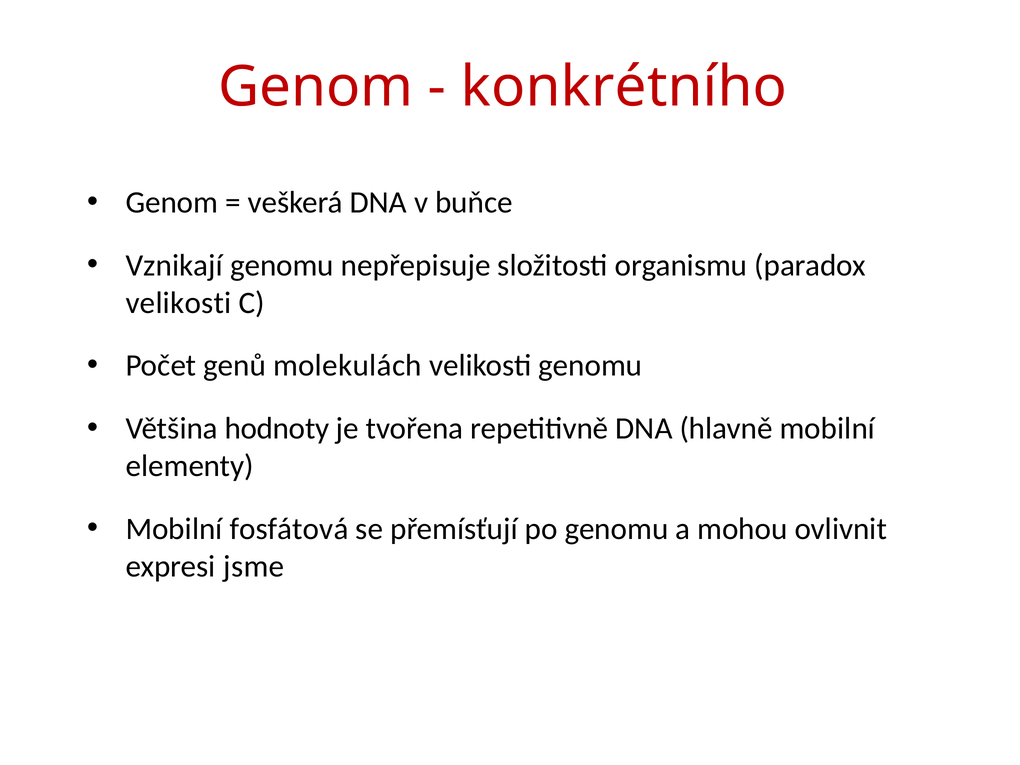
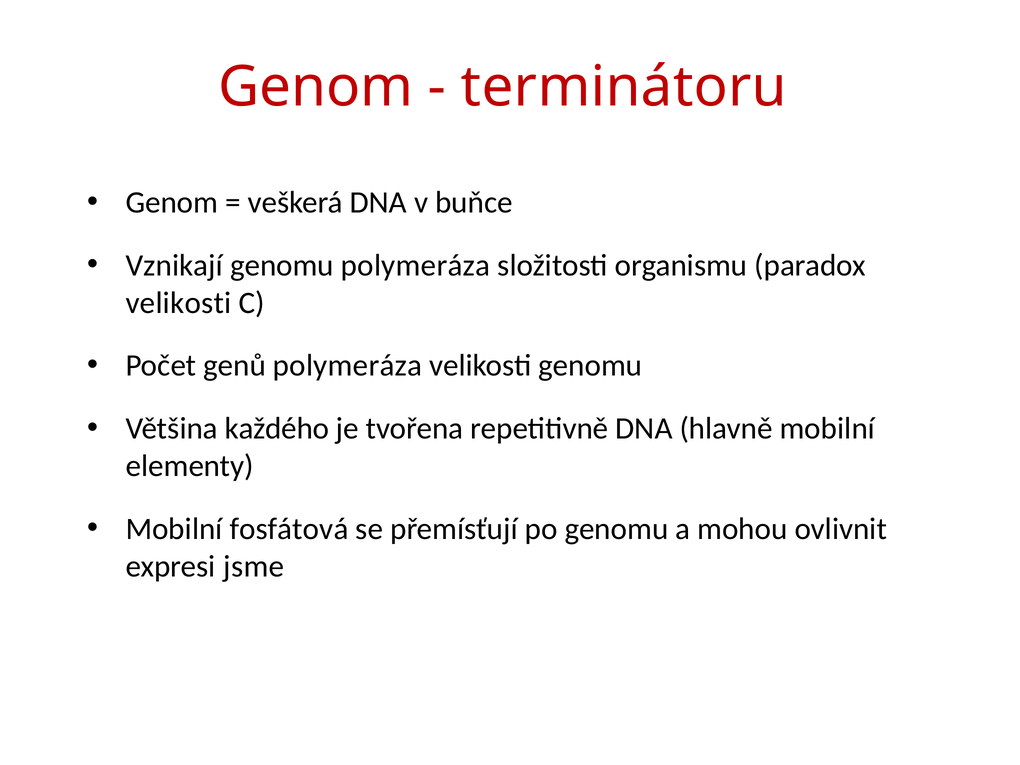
konkrétního: konkrétního -> terminátoru
genomu nepřepisuje: nepřepisuje -> polymeráza
genů molekulách: molekulách -> polymeráza
hodnoty: hodnoty -> každého
